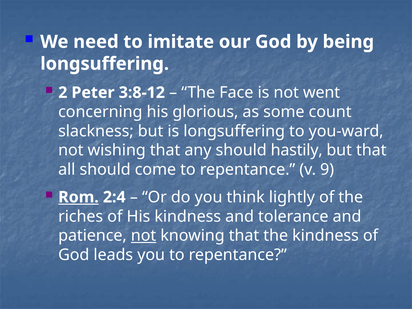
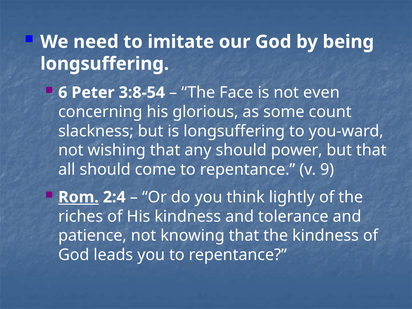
2: 2 -> 6
3:8-12: 3:8-12 -> 3:8-54
went: went -> even
hastily: hastily -> power
not at (144, 236) underline: present -> none
